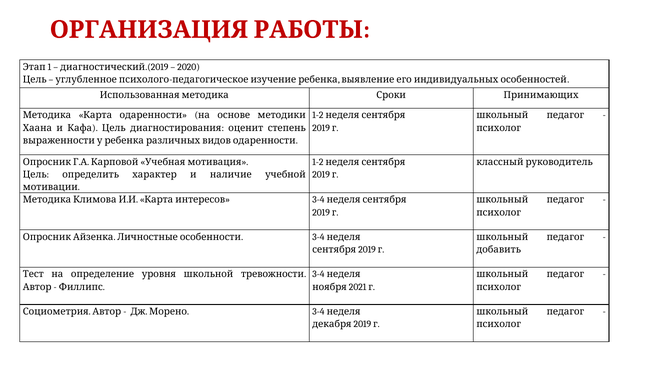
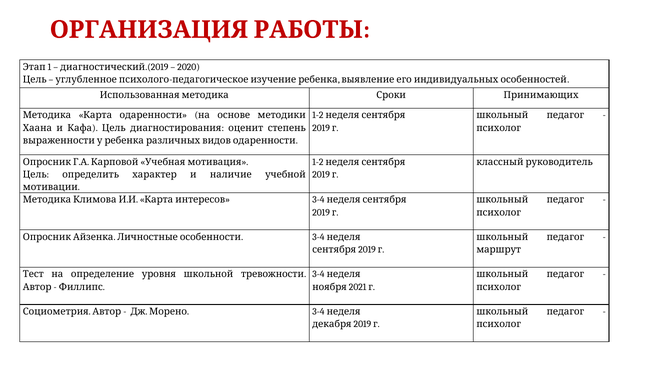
добавить: добавить -> маршрут
